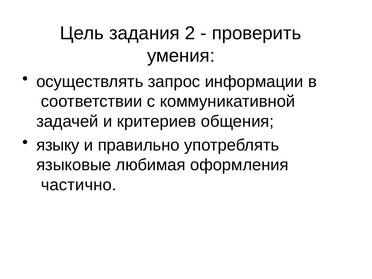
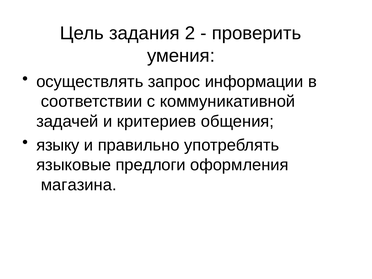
любимая: любимая -> предлоги
частично: частично -> магазина
